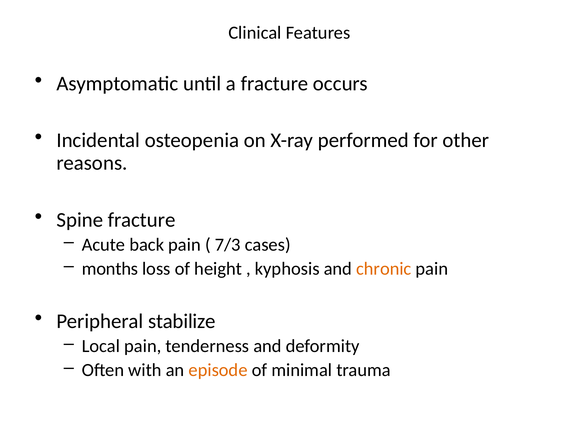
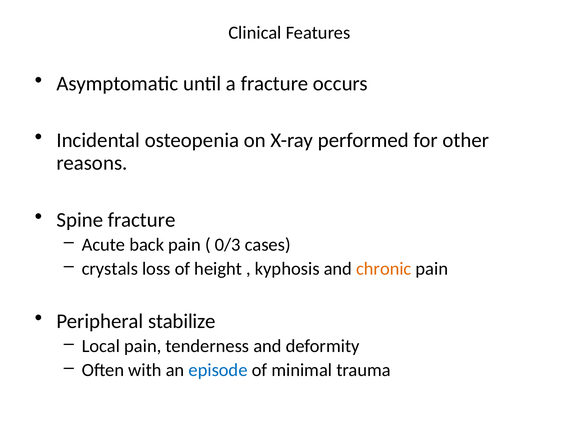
7/3: 7/3 -> 0/3
months: months -> crystals
episode colour: orange -> blue
